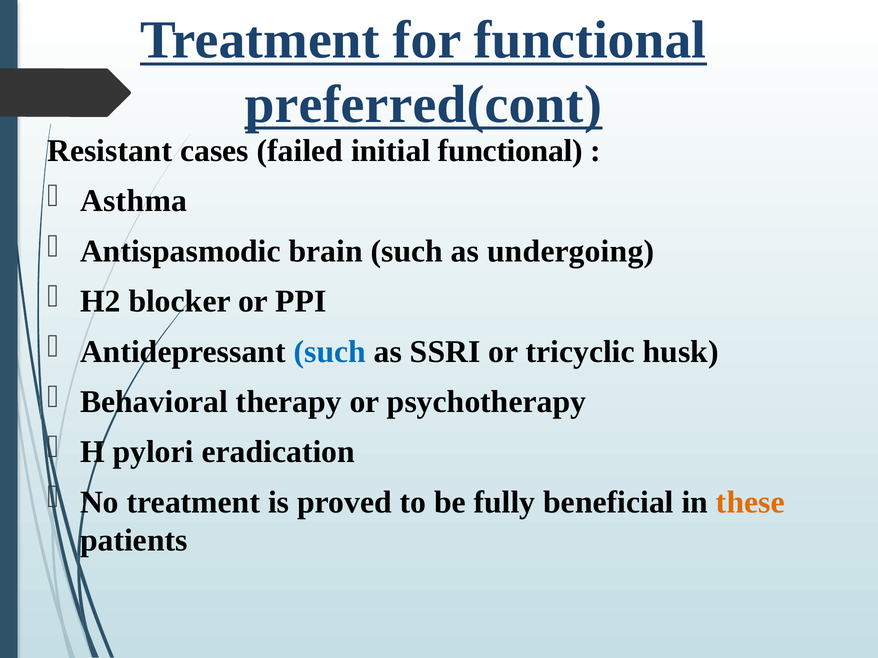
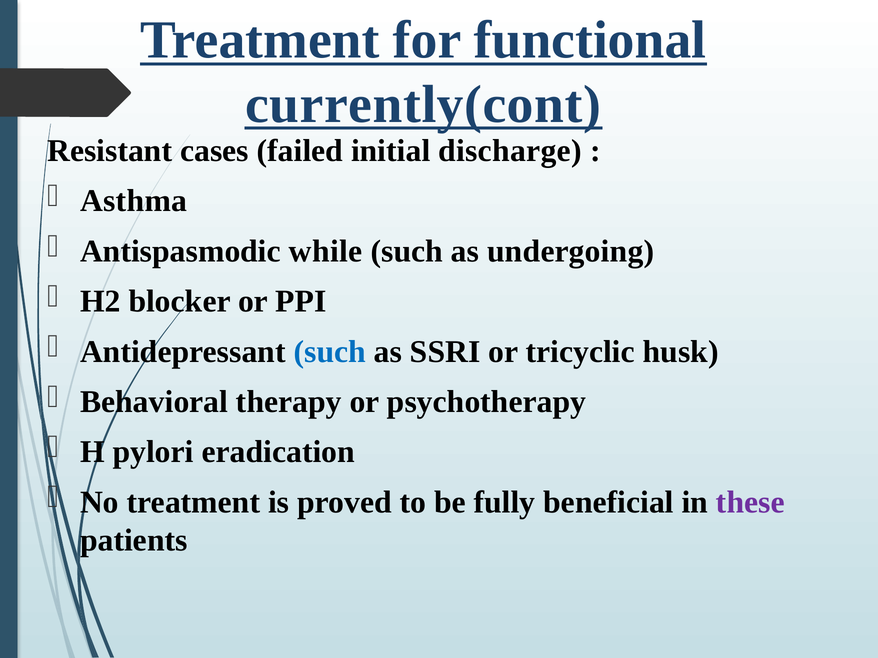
preferred(cont: preferred(cont -> currently(cont
initial functional: functional -> discharge
brain: brain -> while
these colour: orange -> purple
